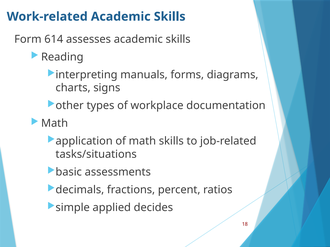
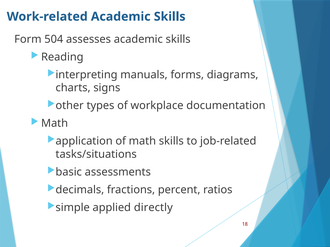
614: 614 -> 504
decides: decides -> directly
